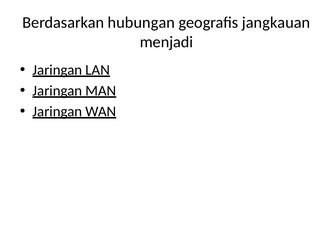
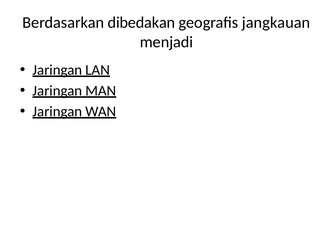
hubungan: hubungan -> dibedakan
